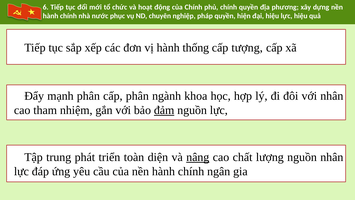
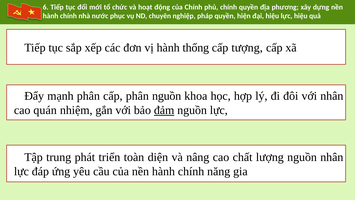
phân ngành: ngành -> nguồn
tham: tham -> quán
nâng underline: present -> none
ngân: ngân -> năng
